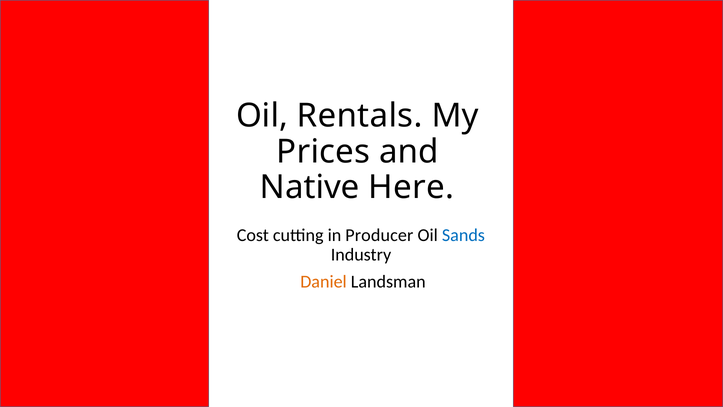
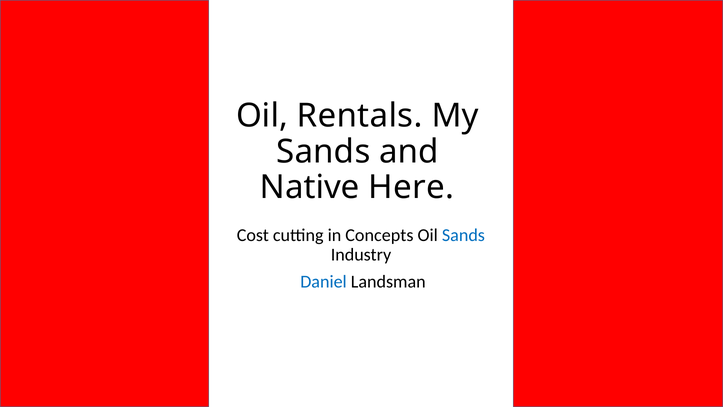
Prices at (323, 152): Prices -> Sands
Producer: Producer -> Concepts
Daniel colour: orange -> blue
